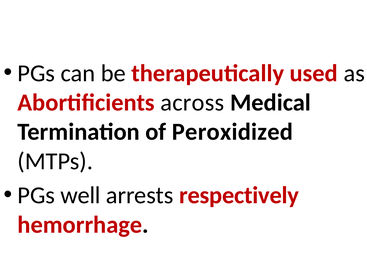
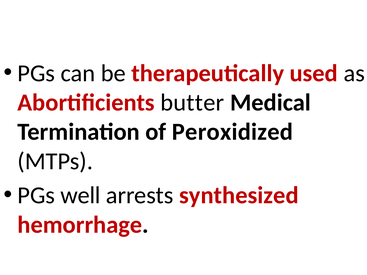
across: across -> butter
respectively: respectively -> synthesized
